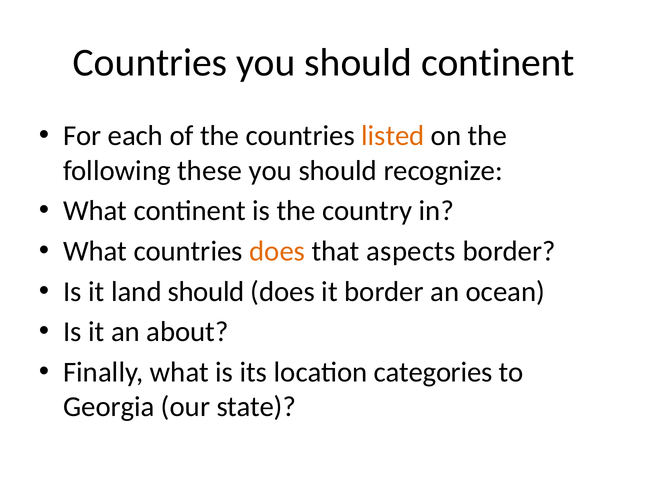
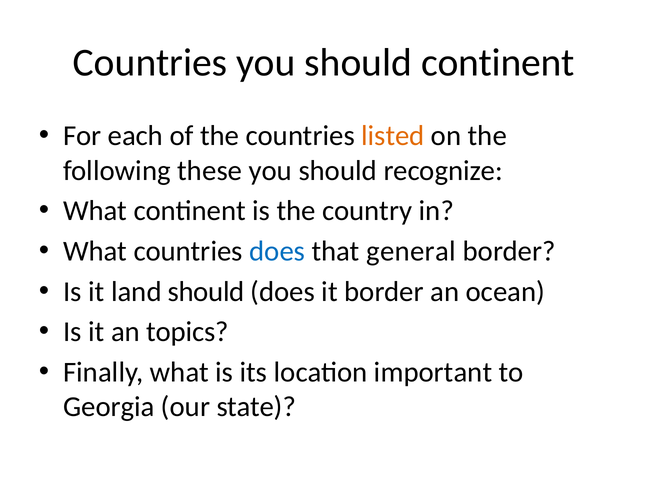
does at (277, 251) colour: orange -> blue
aspects: aspects -> general
about: about -> topics
categories: categories -> important
